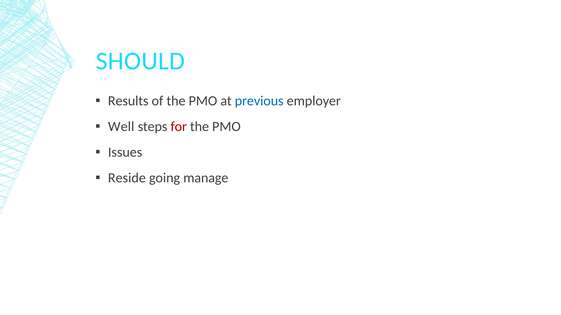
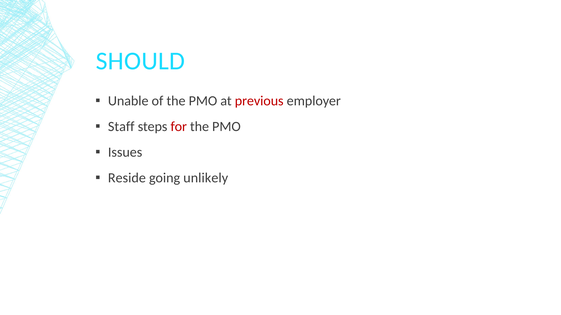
Results: Results -> Unable
previous colour: blue -> red
Well: Well -> Staff
manage: manage -> unlikely
